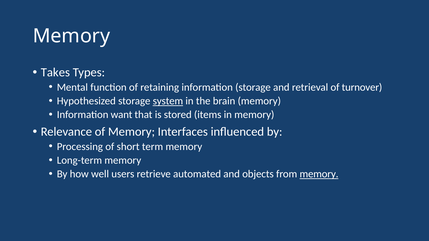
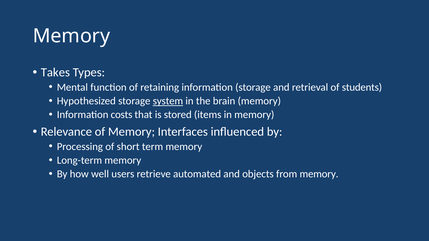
turnover: turnover -> students
want: want -> costs
memory at (319, 174) underline: present -> none
